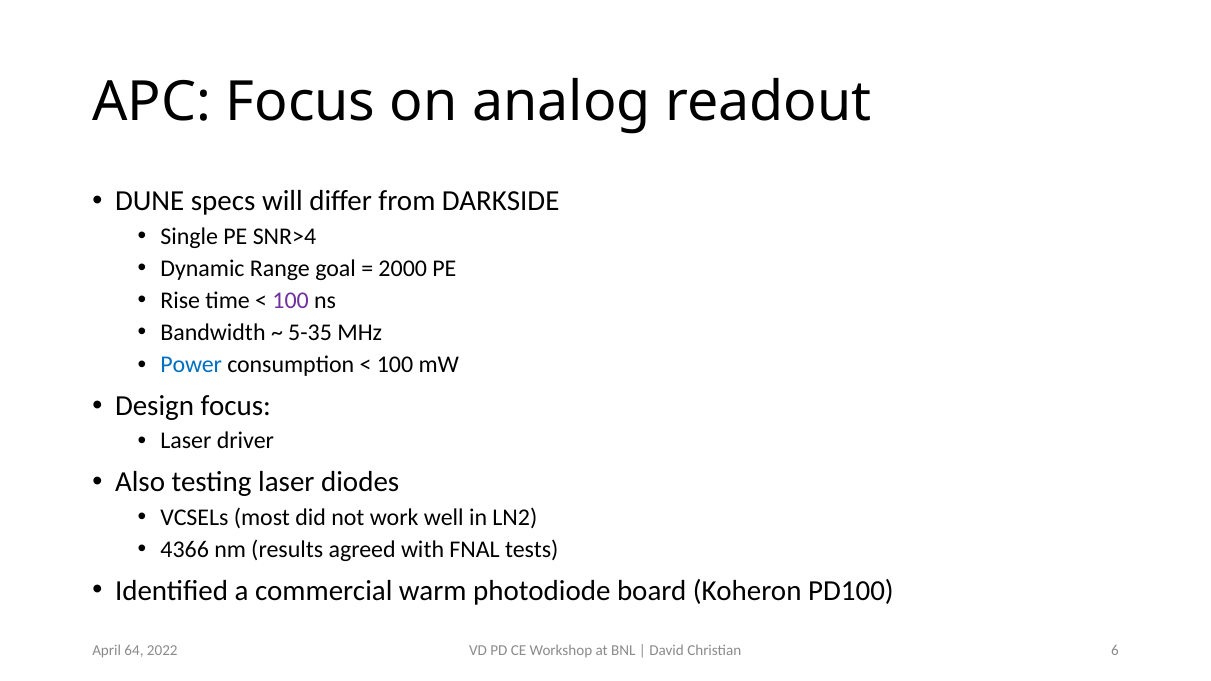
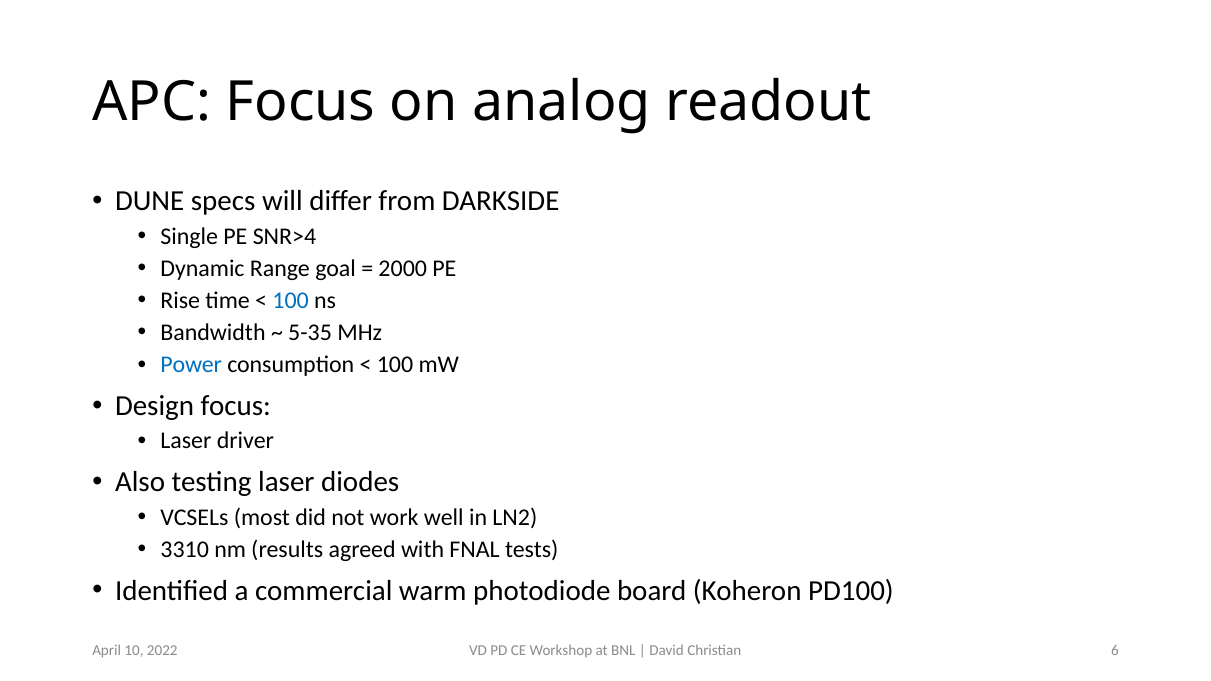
100 at (291, 301) colour: purple -> blue
4366: 4366 -> 3310
64: 64 -> 10
